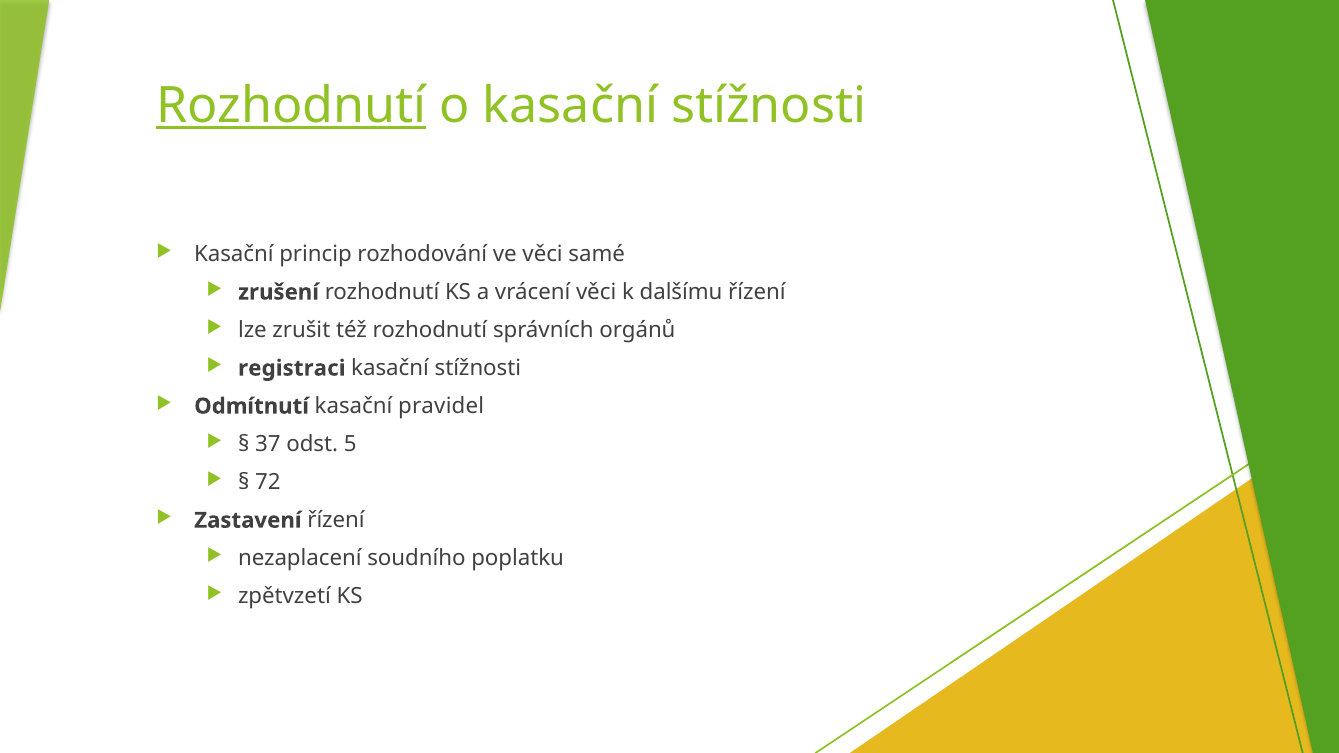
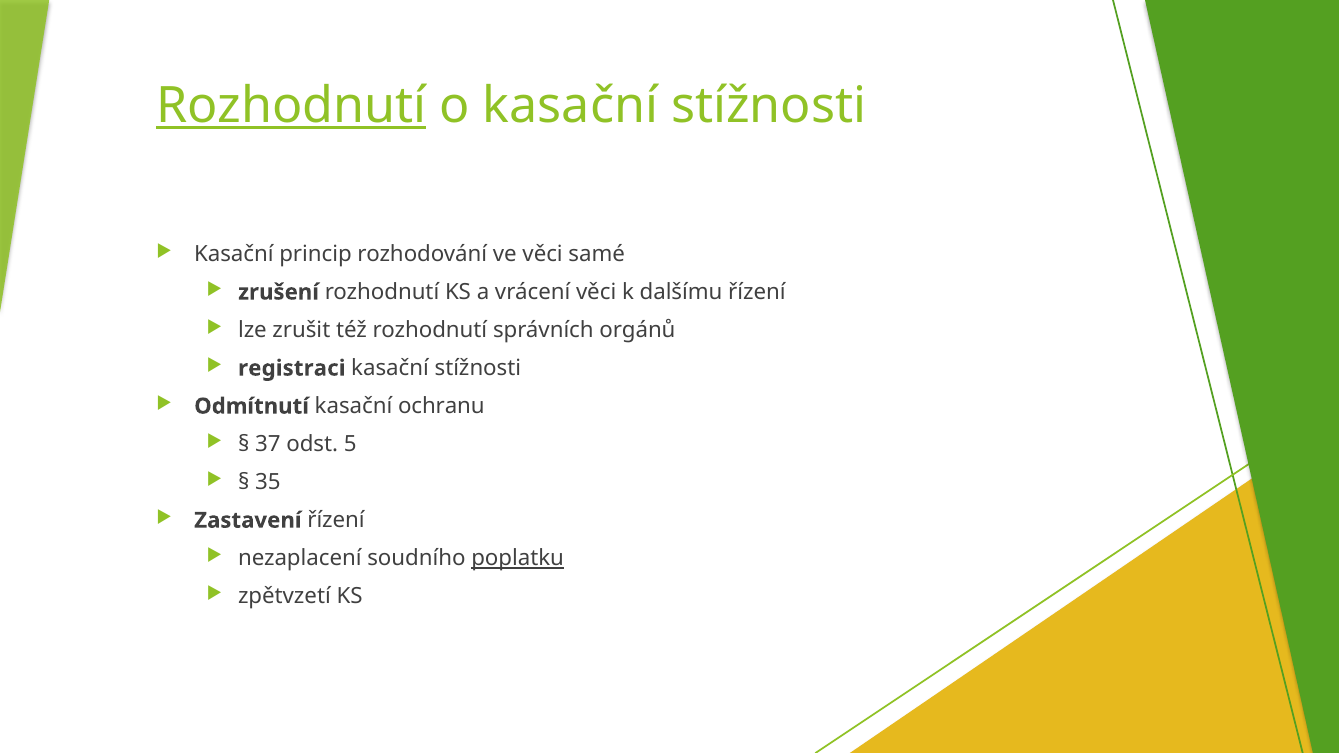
pravidel: pravidel -> ochranu
72: 72 -> 35
poplatku underline: none -> present
